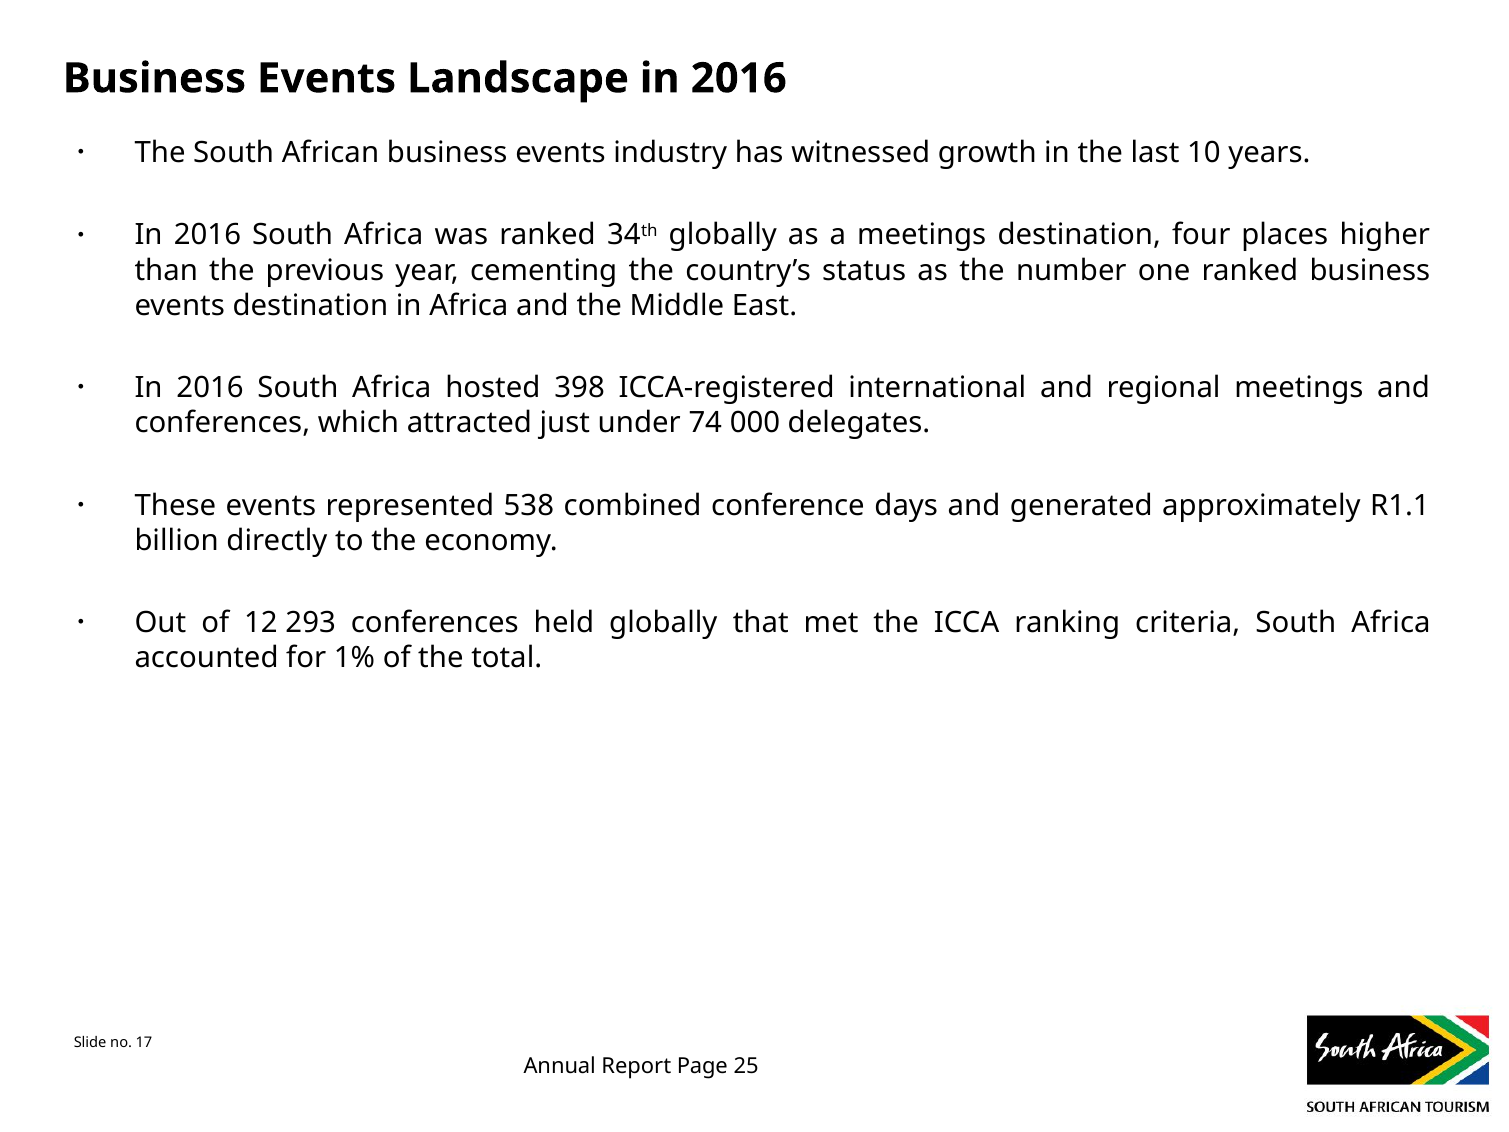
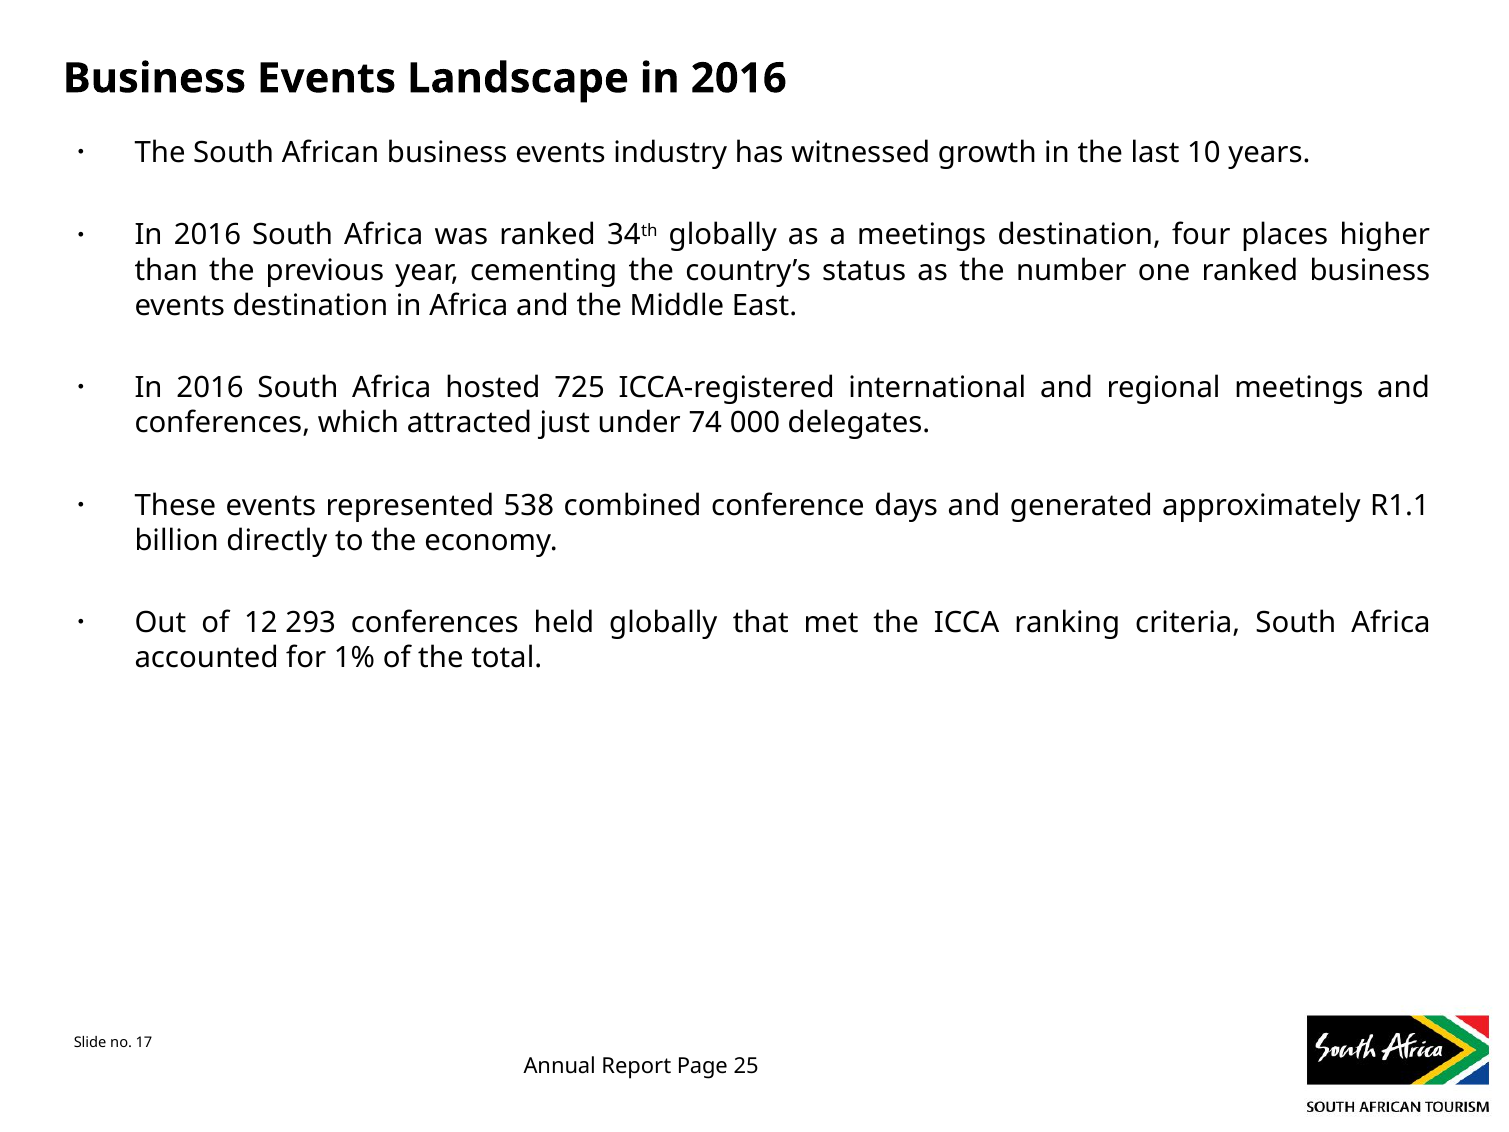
398: 398 -> 725
